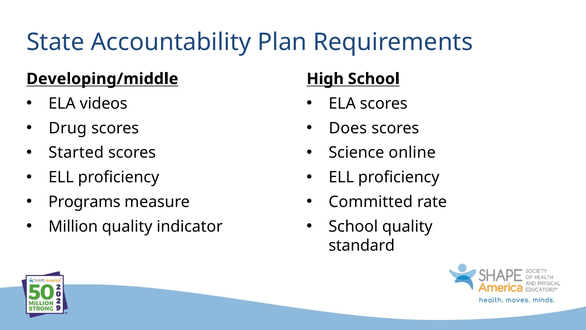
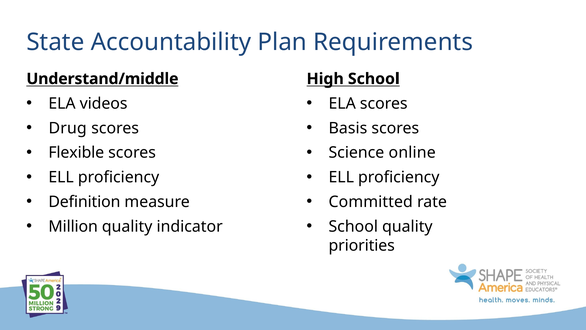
Developing/middle: Developing/middle -> Understand/middle
Does: Does -> Basis
Started: Started -> Flexible
Programs: Programs -> Definition
standard: standard -> priorities
